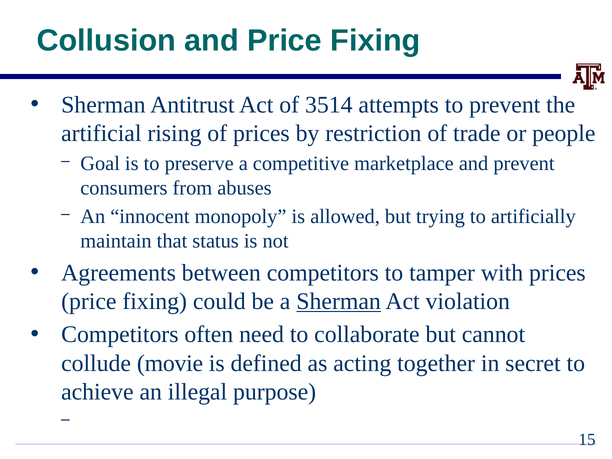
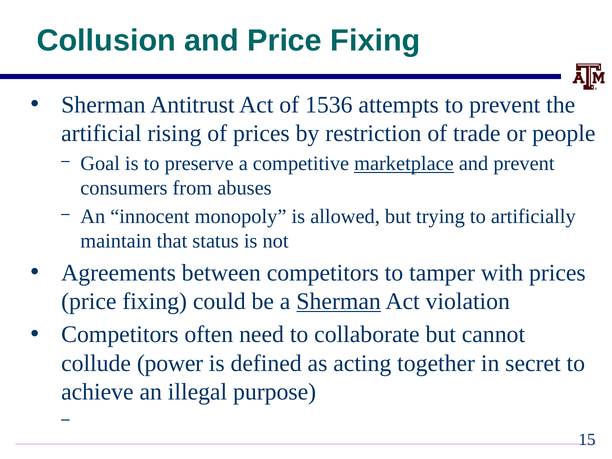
3514: 3514 -> 1536
marketplace underline: none -> present
movie: movie -> power
